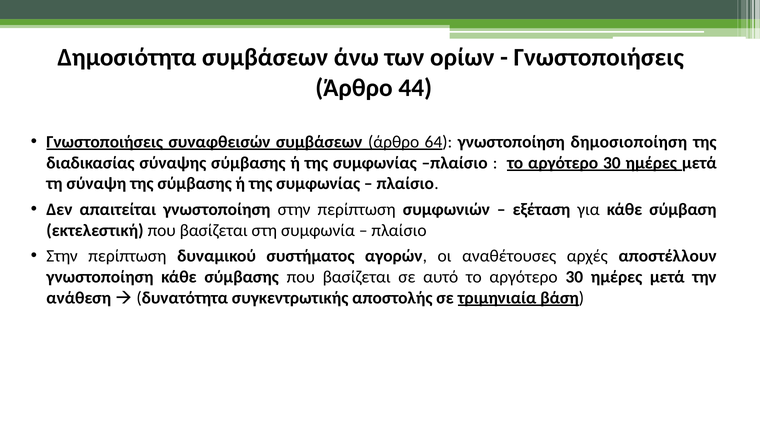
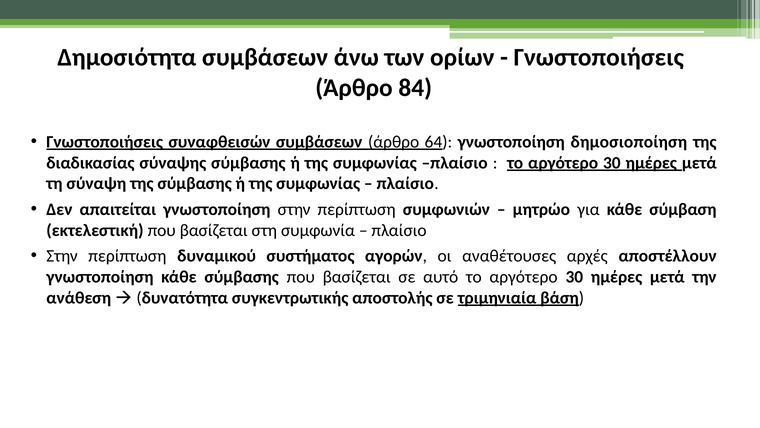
44: 44 -> 84
εξέταση: εξέταση -> μητρώο
